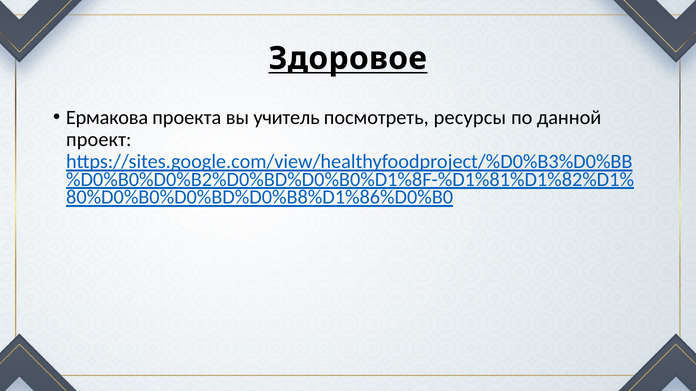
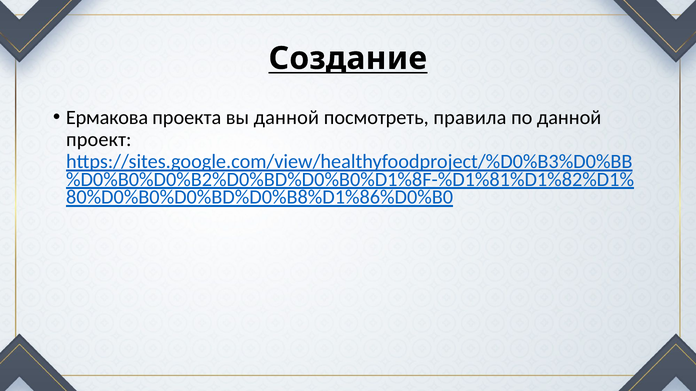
Здоровое: Здоровое -> Создание
вы учитель: учитель -> данной
ресурсы: ресурсы -> правила
